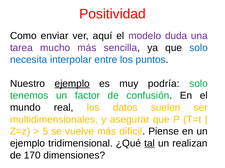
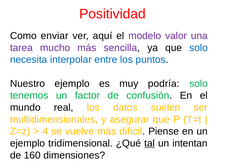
duda: duda -> valor
ejemplo at (72, 84) underline: present -> none
5: 5 -> 4
realizan: realizan -> intentan
170: 170 -> 160
